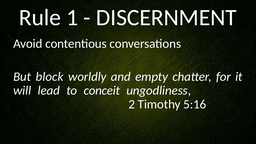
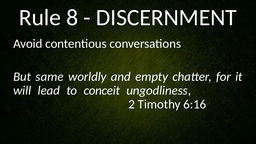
1: 1 -> 8
block: block -> same
5:16: 5:16 -> 6:16
